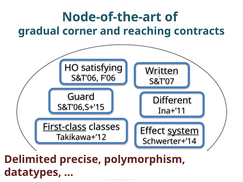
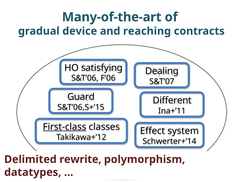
Node-of-the-art: Node-of-the-art -> Many-of-the-art
corner: corner -> device
Written: Written -> Dealing
system underline: present -> none
precise: precise -> rewrite
